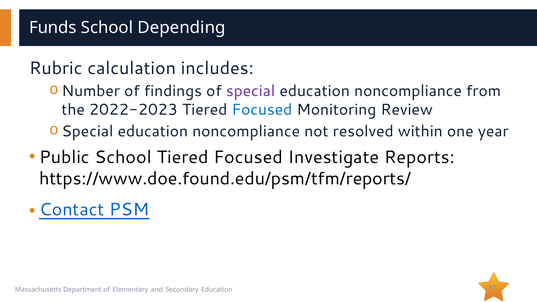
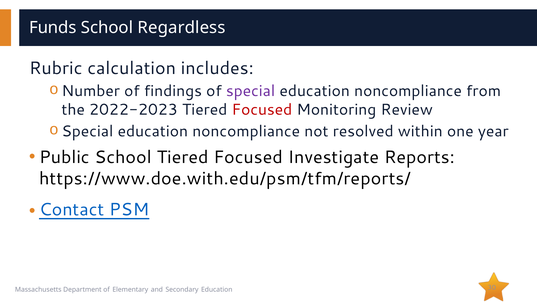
Depending: Depending -> Regardless
Focused at (262, 110) colour: blue -> red
https://www.doe.found.edu/psm/tfm/reports/: https://www.doe.found.edu/psm/tfm/reports/ -> https://www.doe.with.edu/psm/tfm/reports/
